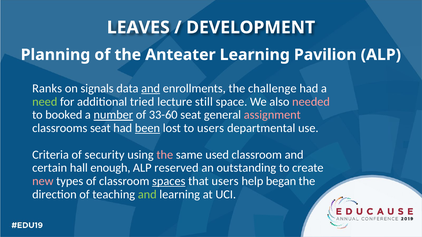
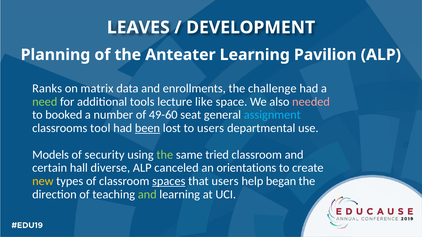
signals: signals -> matrix
and at (151, 89) underline: present -> none
tried: tried -> tools
still: still -> like
number underline: present -> none
33-60: 33-60 -> 49-60
assignment colour: pink -> light blue
classrooms seat: seat -> tool
Criteria: Criteria -> Models
the at (165, 155) colour: pink -> light green
used: used -> tried
enough: enough -> diverse
reserved: reserved -> canceled
outstanding: outstanding -> orientations
new colour: pink -> yellow
